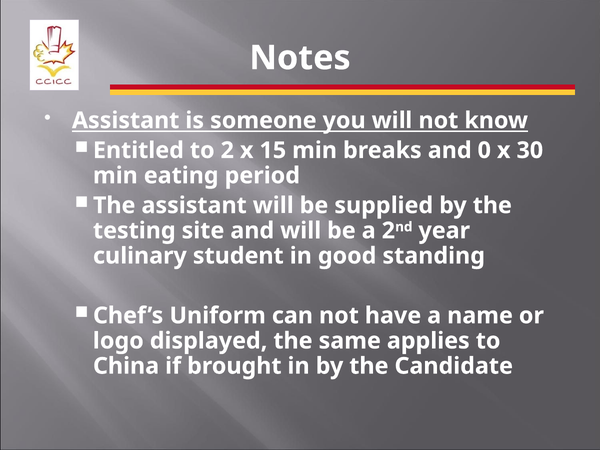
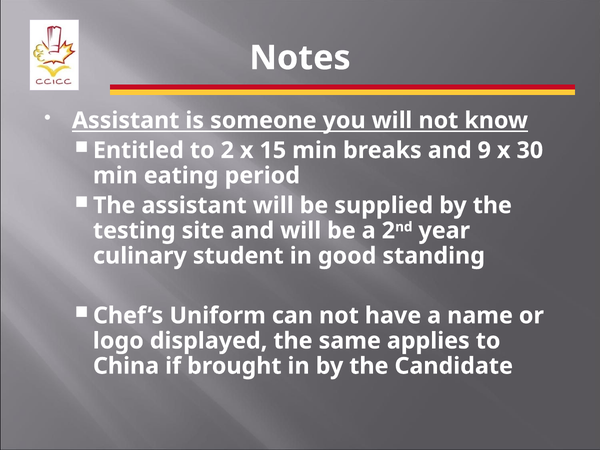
0: 0 -> 9
